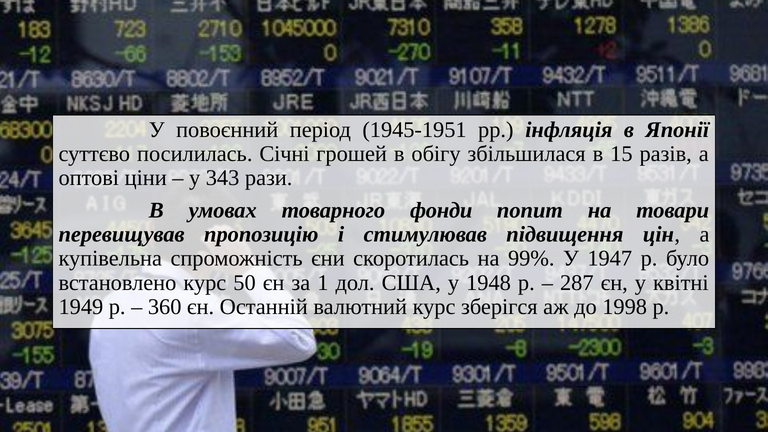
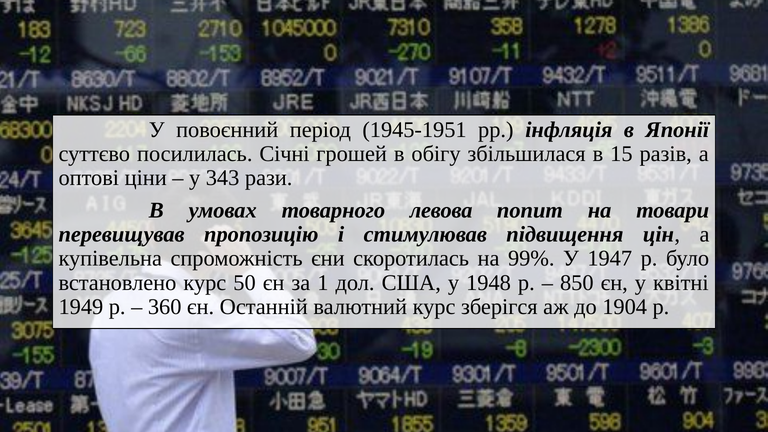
фонди: фонди -> левова
287: 287 -> 850
1998: 1998 -> 1904
